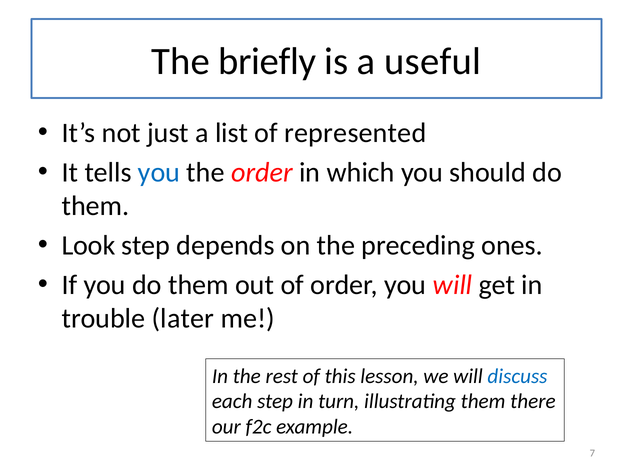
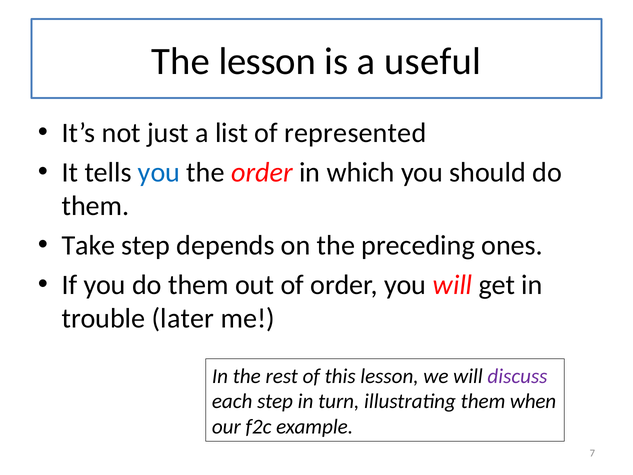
The briefly: briefly -> lesson
Look: Look -> Take
discuss colour: blue -> purple
there: there -> when
